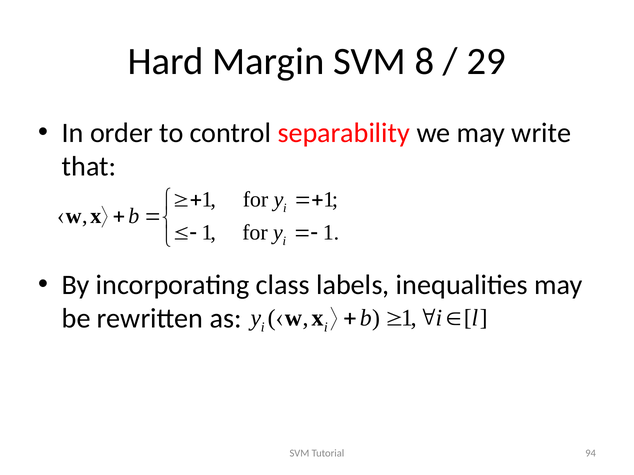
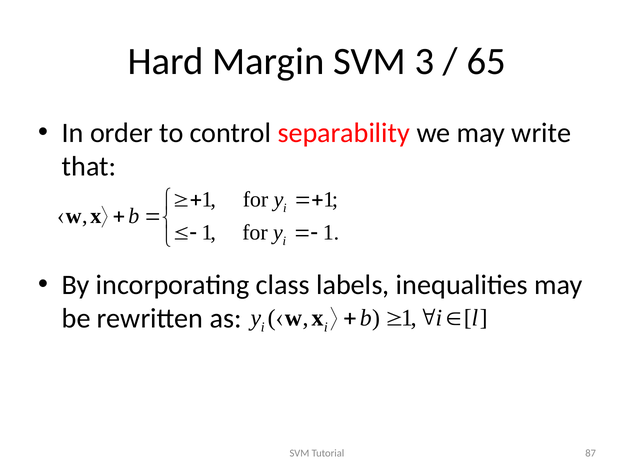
8: 8 -> 3
29: 29 -> 65
94: 94 -> 87
